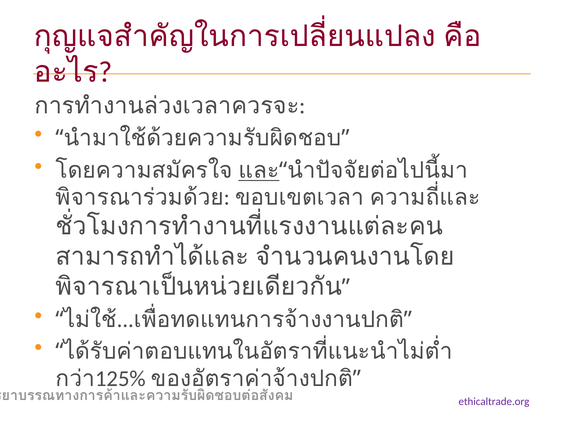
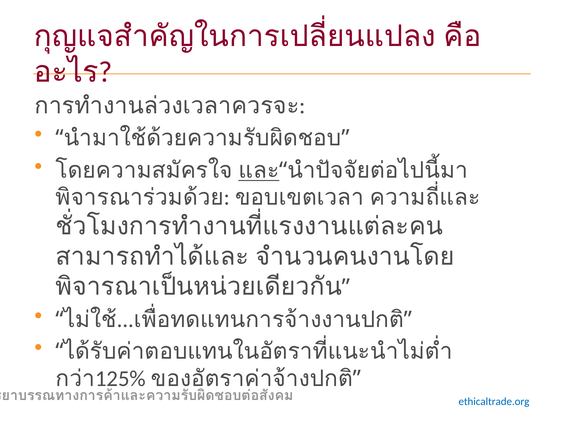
ethicaltrade.org colour: purple -> blue
